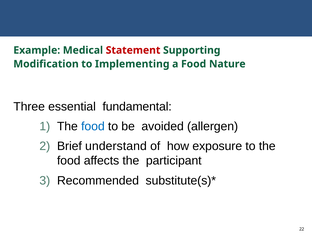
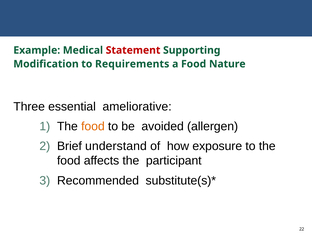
Implementing: Implementing -> Requirements
fundamental: fundamental -> ameliorative
food at (93, 126) colour: blue -> orange
